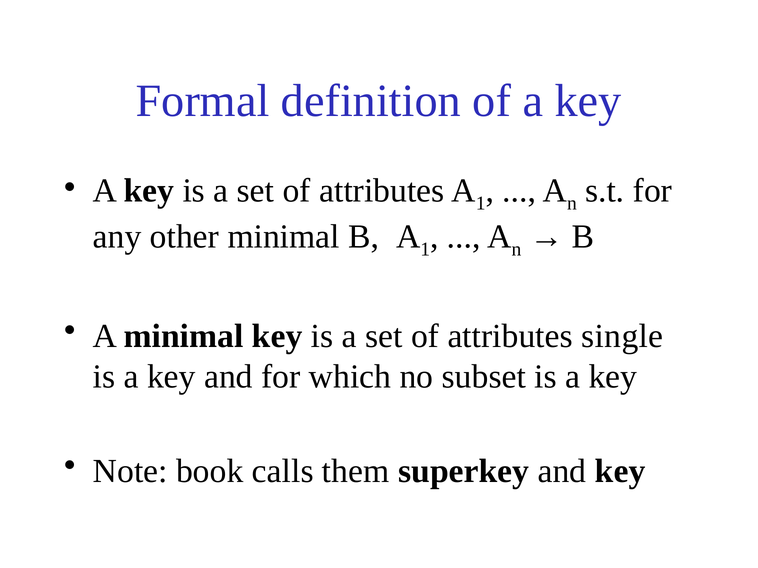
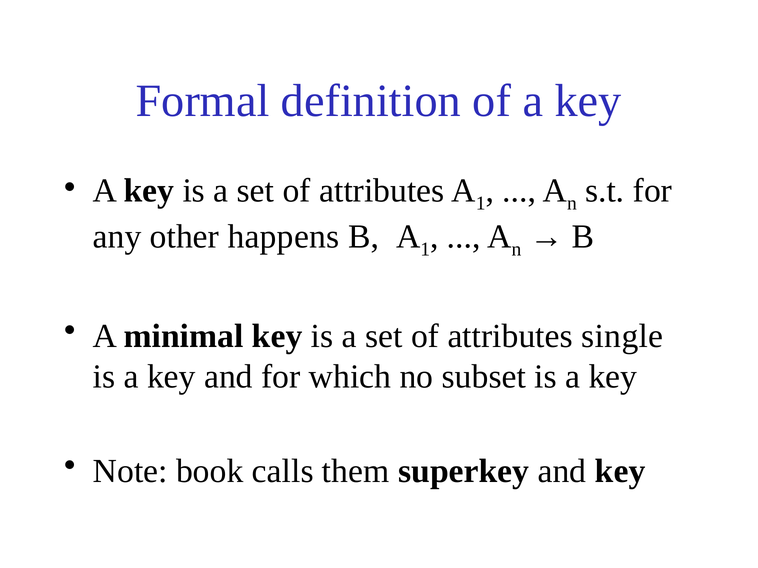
other minimal: minimal -> happens
